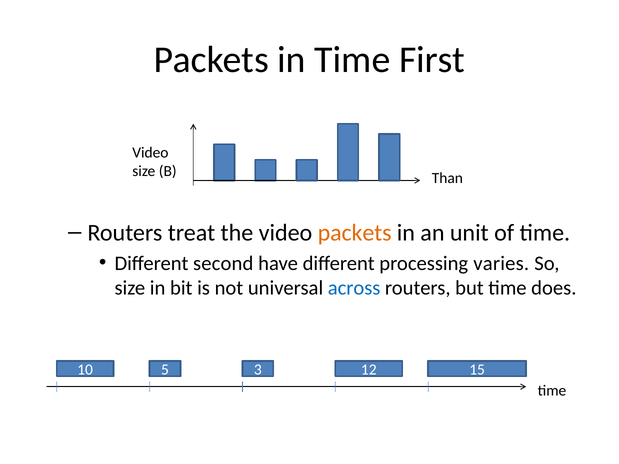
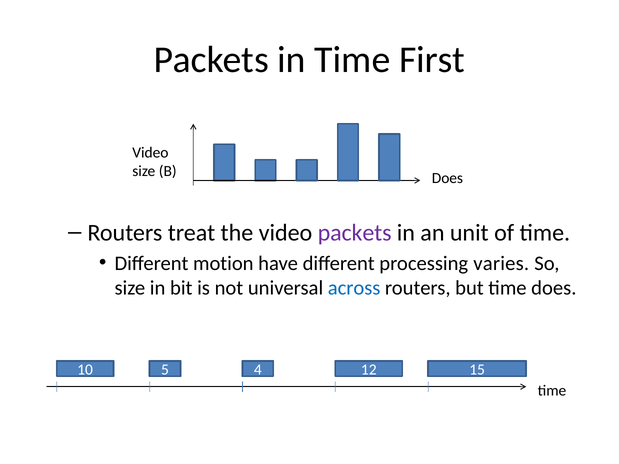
Than at (447, 178): Than -> Does
packets at (355, 233) colour: orange -> purple
second: second -> motion
3: 3 -> 4
